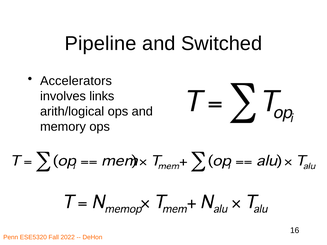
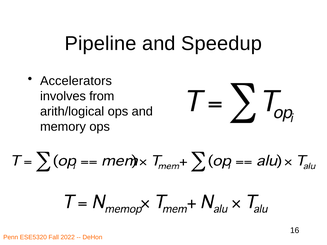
Switched: Switched -> Speedup
links: links -> from
